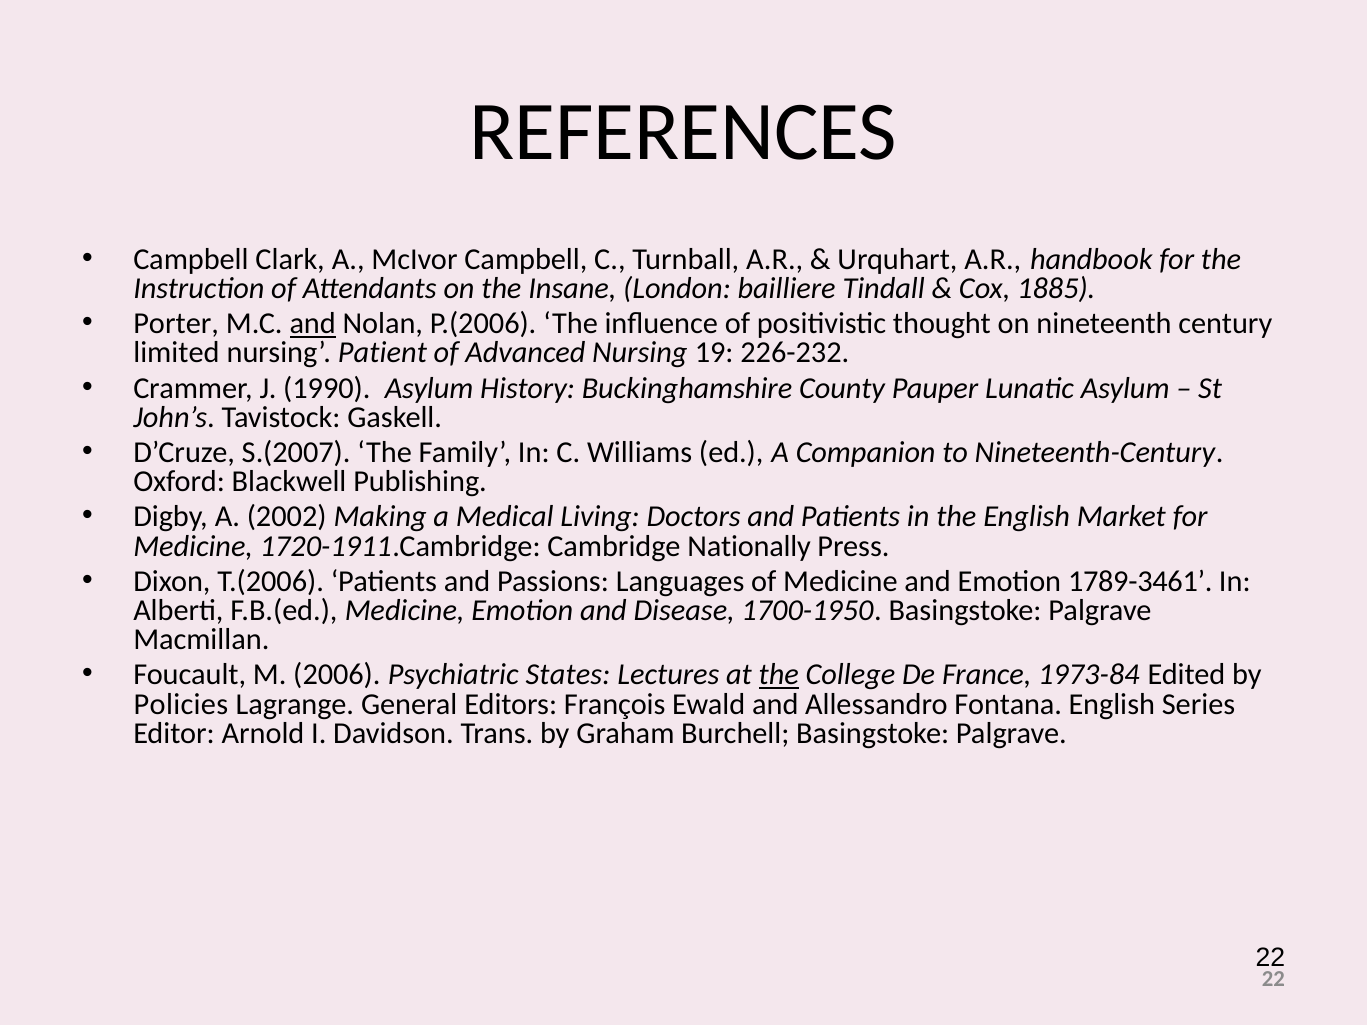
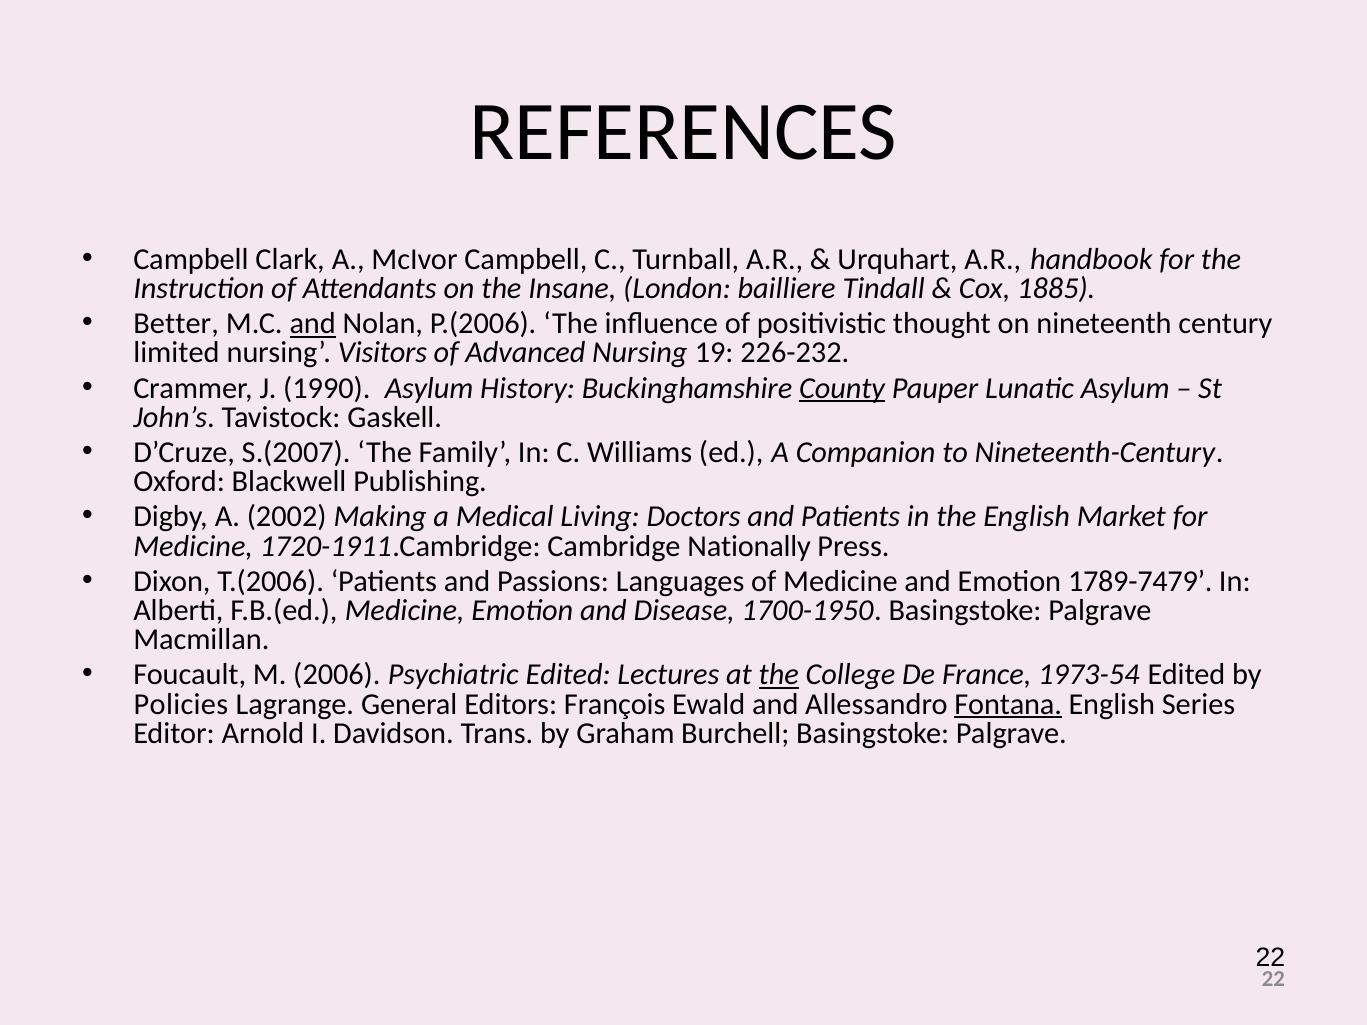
Porter: Porter -> Better
Patient: Patient -> Visitors
County underline: none -> present
1789-3461: 1789-3461 -> 1789-7479
Psychiatric States: States -> Edited
1973-84: 1973-84 -> 1973-54
Fontana underline: none -> present
